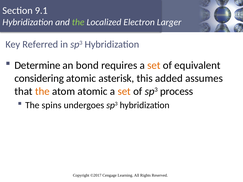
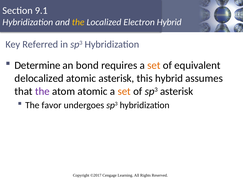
the at (78, 22) colour: light green -> yellow
Larger at (169, 22): Larger -> Hybrid
considering: considering -> delocalized
this added: added -> hybrid
the at (42, 91) colour: orange -> purple
sp3 process: process -> asterisk
spins: spins -> favor
